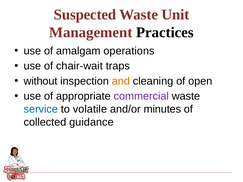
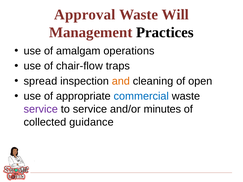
Suspected: Suspected -> Approval
Unit: Unit -> Will
chair-wait: chair-wait -> chair-flow
without: without -> spread
commercial colour: purple -> blue
service at (41, 109) colour: blue -> purple
to volatile: volatile -> service
